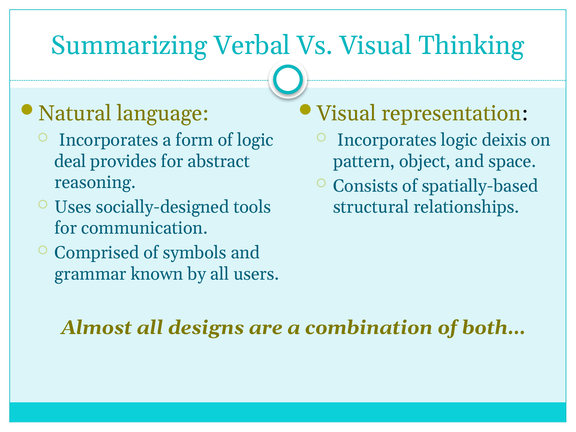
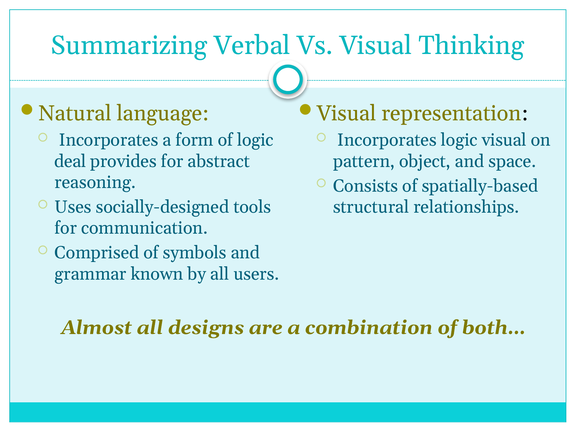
logic deixis: deixis -> visual
